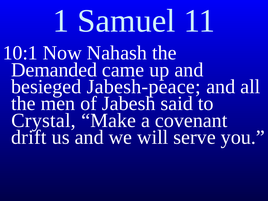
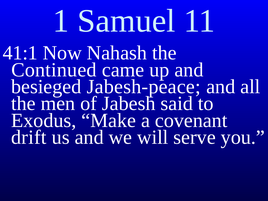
10:1: 10:1 -> 41:1
Demanded: Demanded -> Continued
Crystal: Crystal -> Exodus
